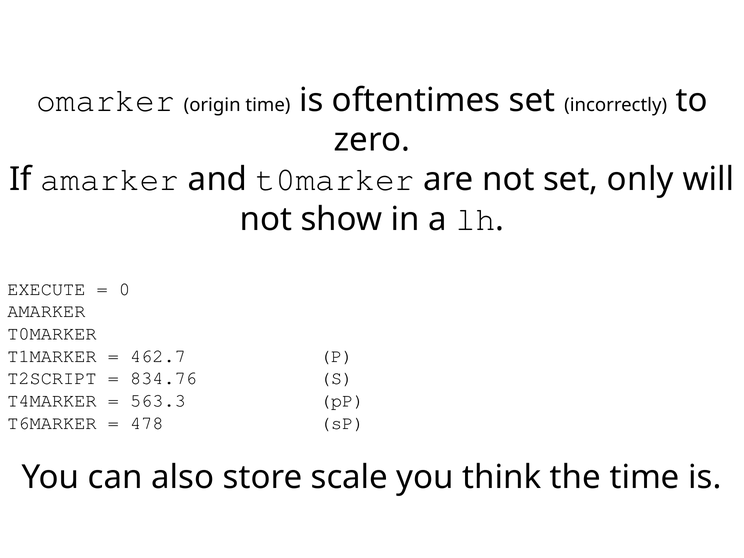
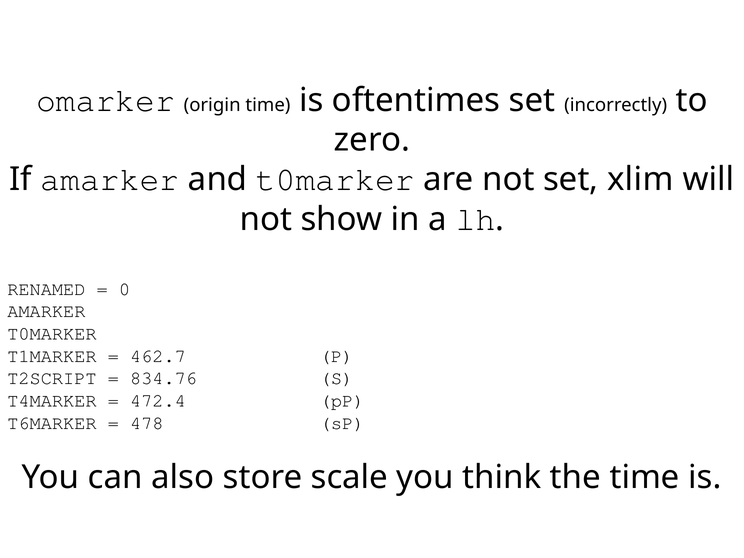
only: only -> xlim
EXECUTE: EXECUTE -> RENAMED
563.3: 563.3 -> 472.4
